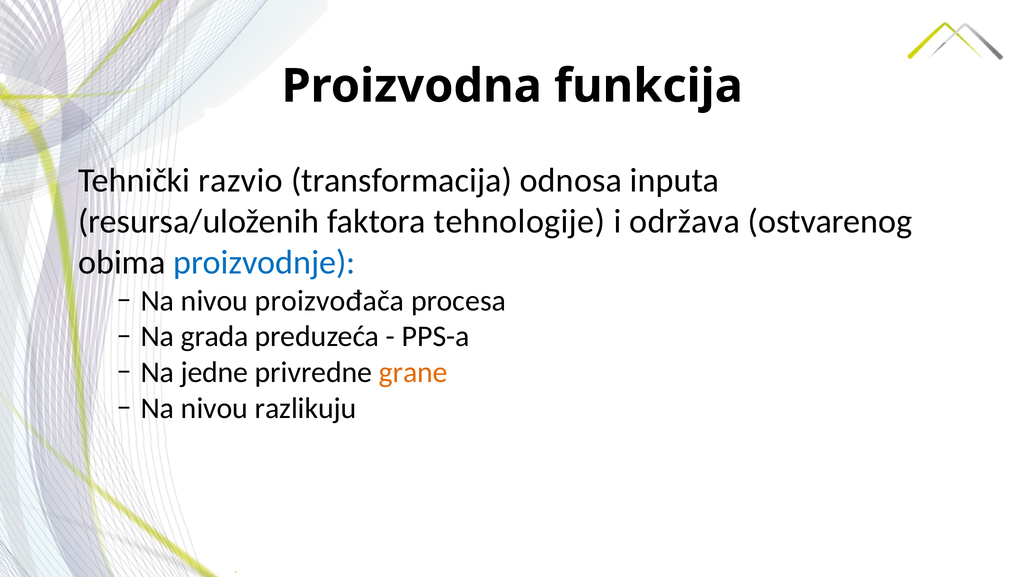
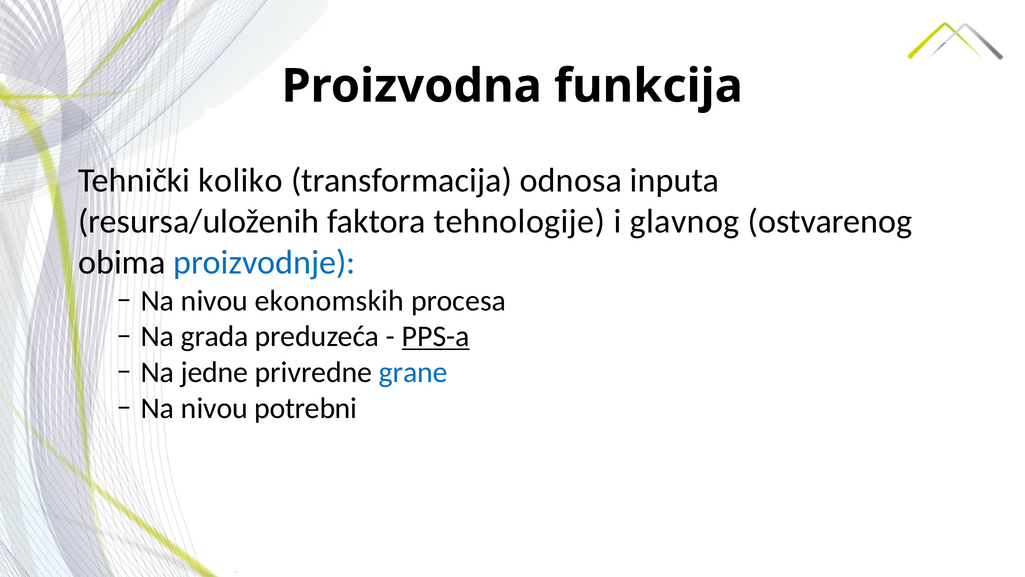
razvio: razvio -> koliko
održava: održava -> glavnog
proizvođača: proizvođača -> ekonomskih
PPS-a underline: none -> present
grane colour: orange -> blue
razlikuju: razlikuju -> potrebni
